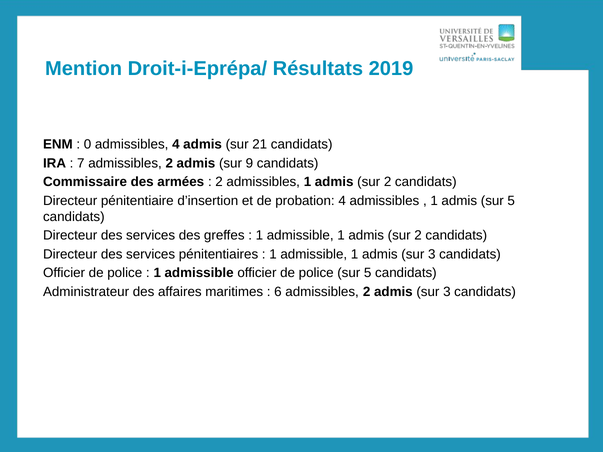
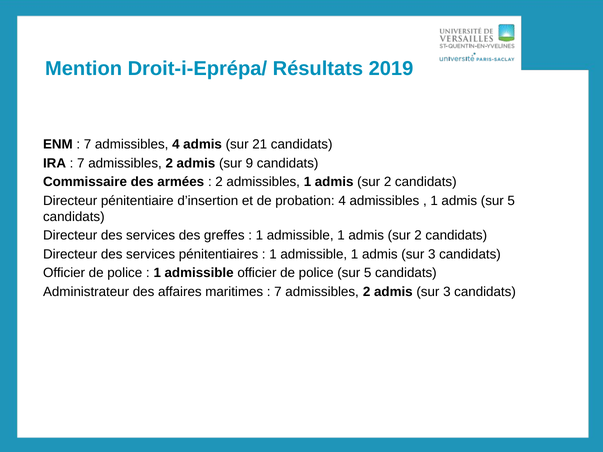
0 at (87, 145): 0 -> 7
6 at (278, 292): 6 -> 7
